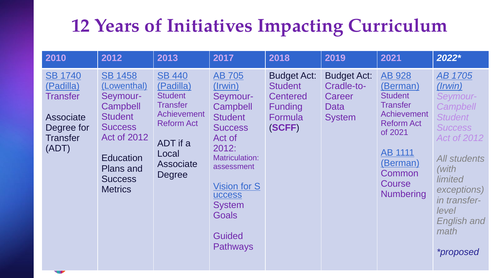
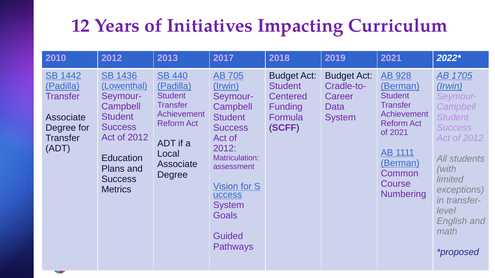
1740: 1740 -> 1442
1458: 1458 -> 1436
